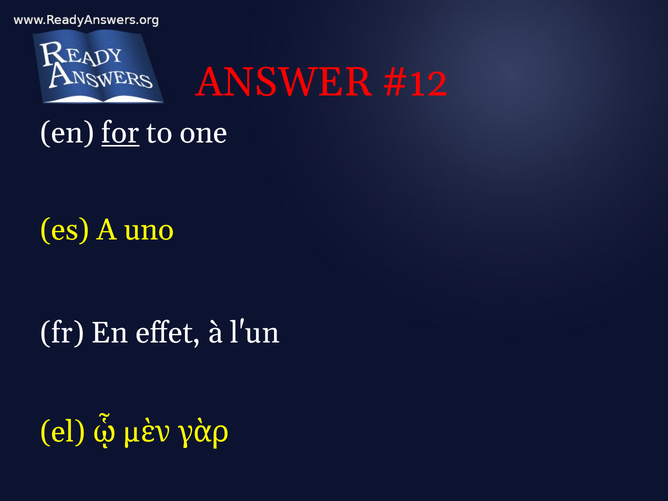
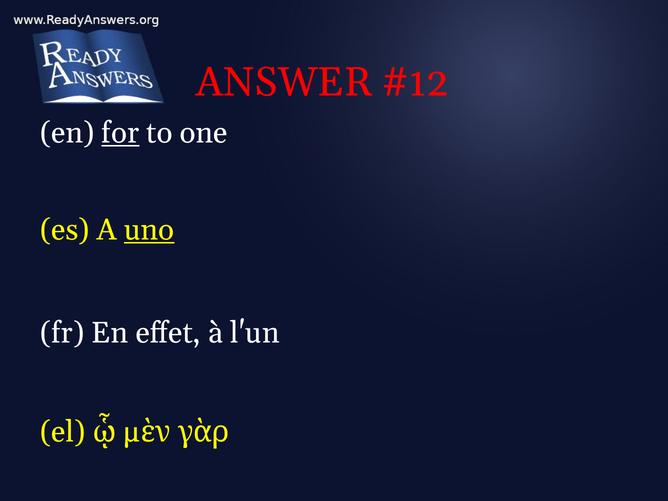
uno underline: none -> present
